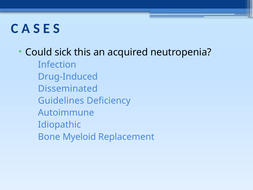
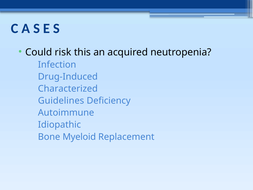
sick: sick -> risk
Disseminated: Disseminated -> Characterized
